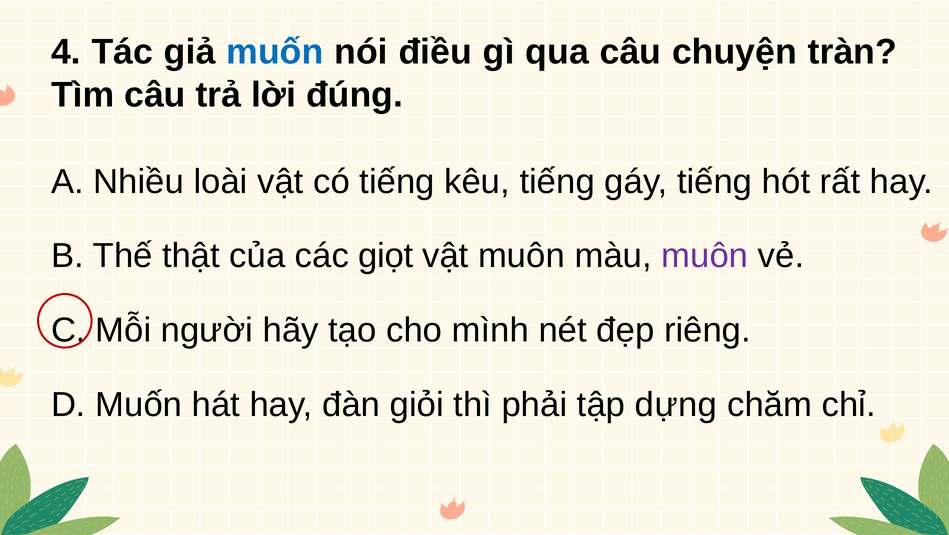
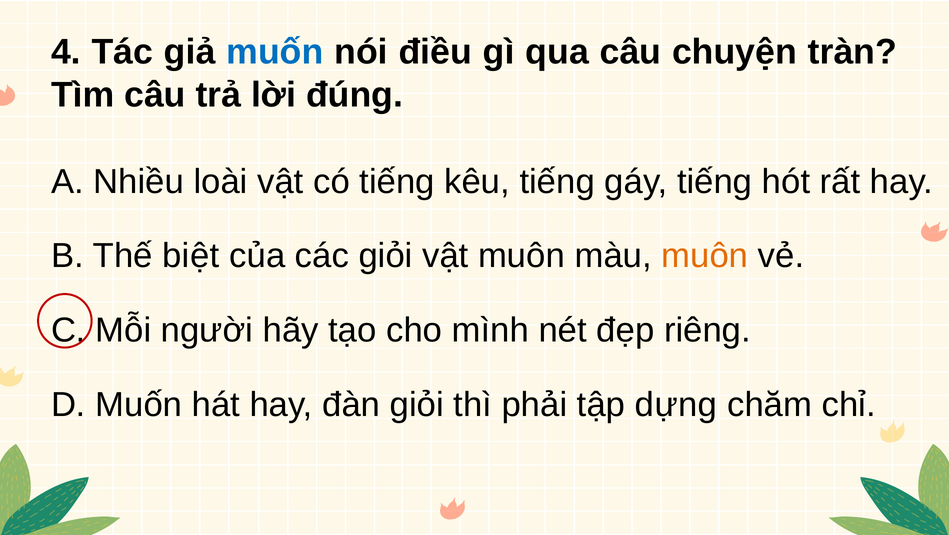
thật: thật -> biệt
các giọt: giọt -> giỏi
muôn at (705, 256) colour: purple -> orange
